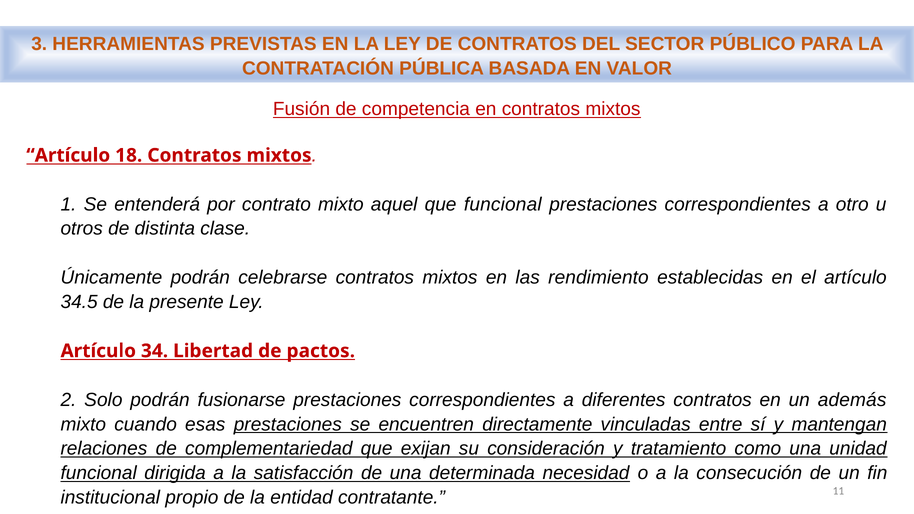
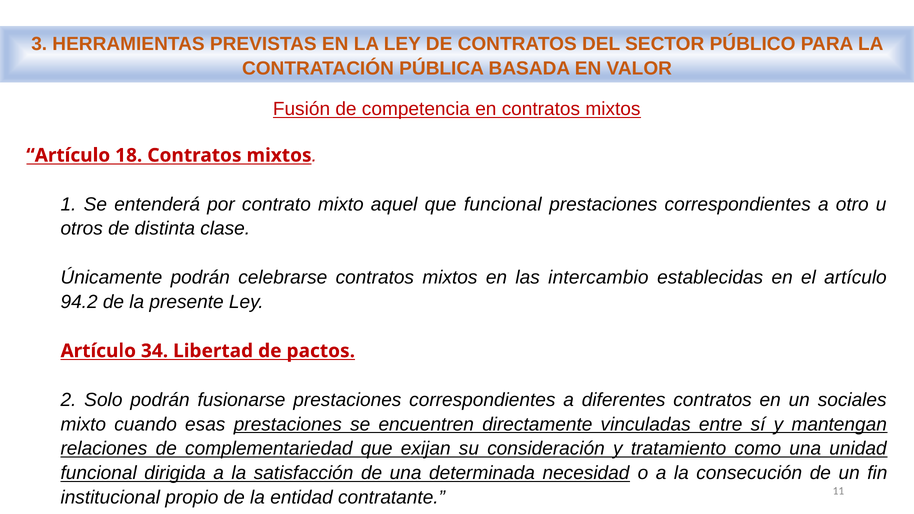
rendimiento: rendimiento -> intercambio
34.5: 34.5 -> 94.2
además: además -> sociales
